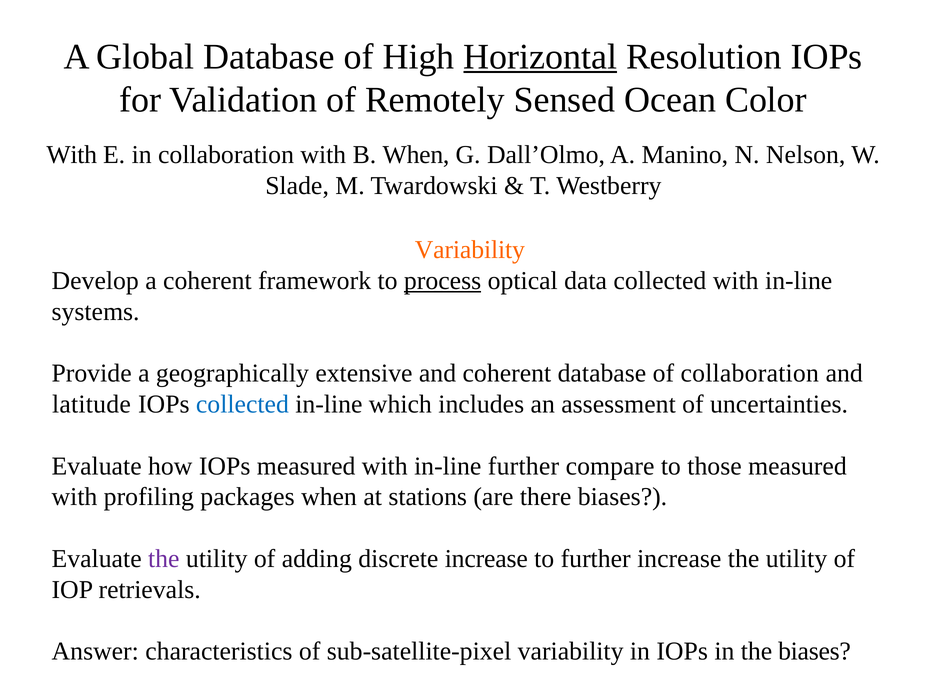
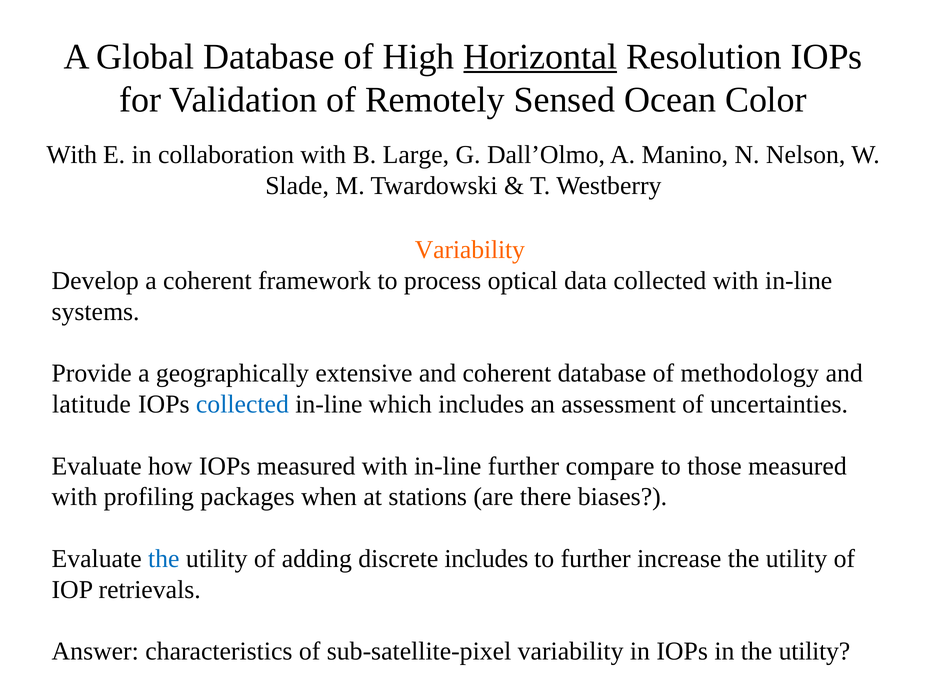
B When: When -> Large
process underline: present -> none
of collaboration: collaboration -> methodology
the at (164, 558) colour: purple -> blue
discrete increase: increase -> includes
in the biases: biases -> utility
